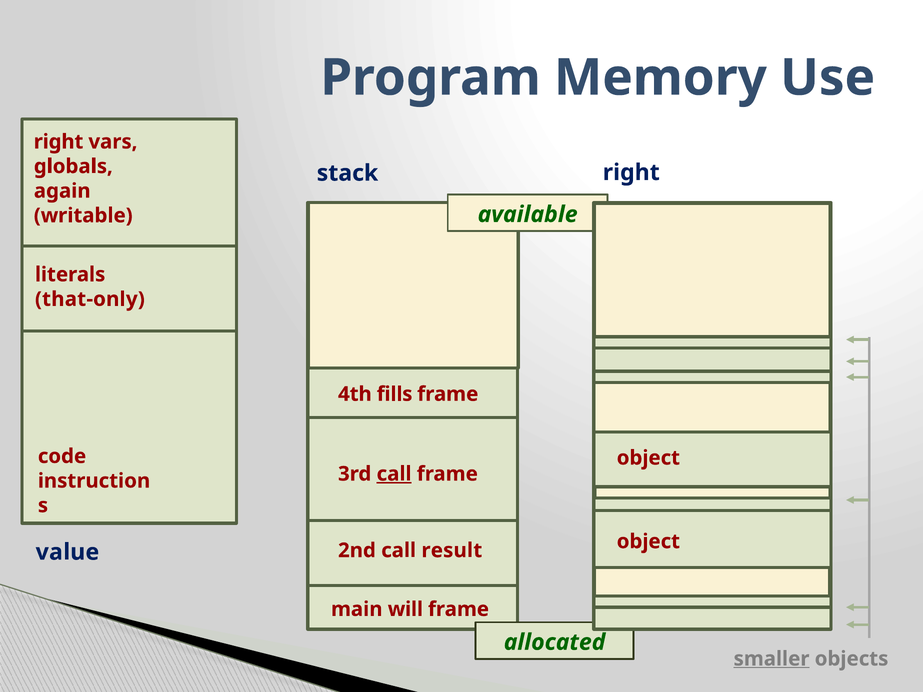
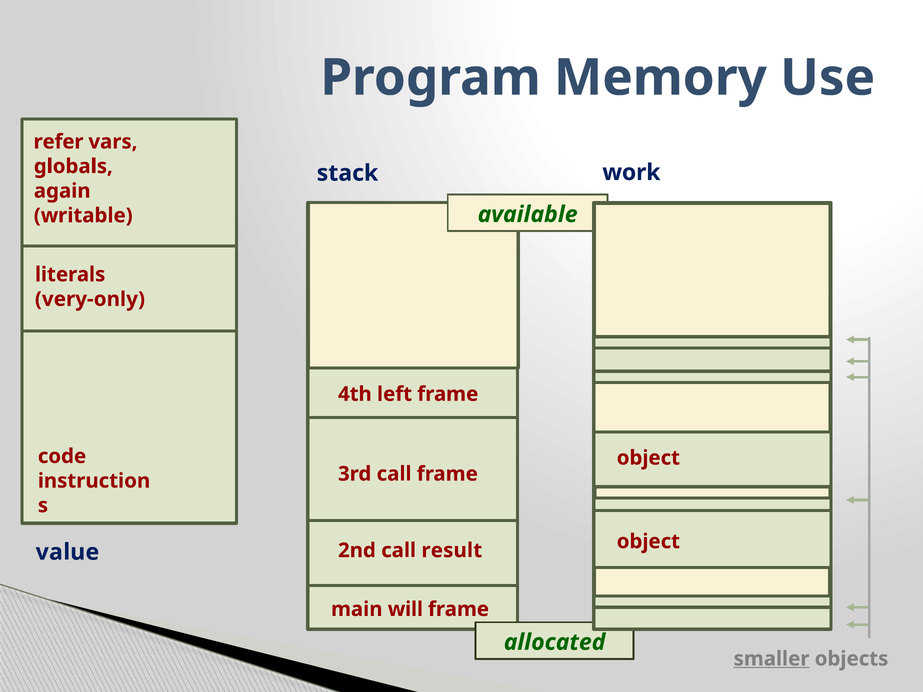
right at (59, 142): right -> refer
stack right: right -> work
that-only: that-only -> very-only
fills: fills -> left
call at (394, 474) underline: present -> none
